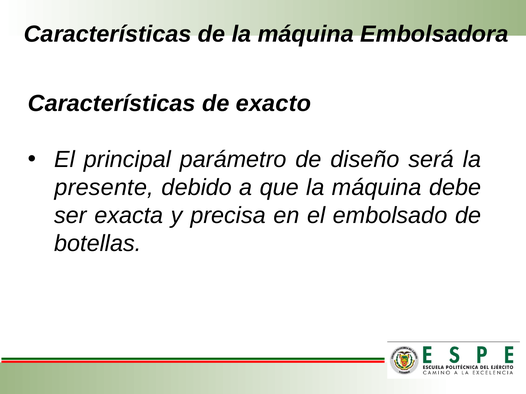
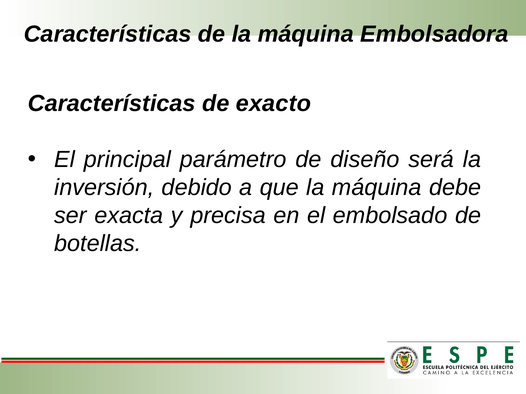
presente: presente -> inversión
